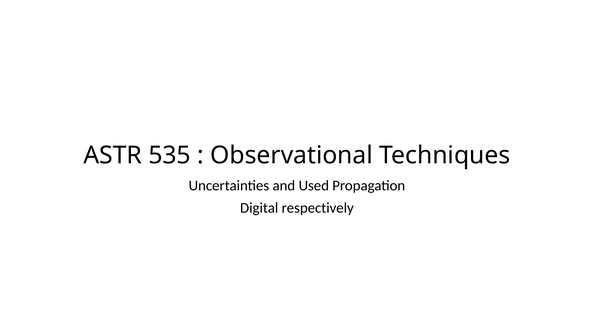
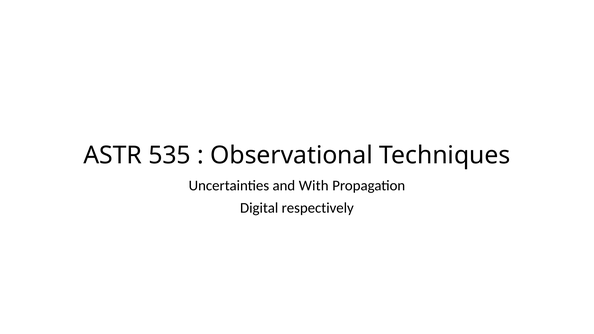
Used: Used -> With
